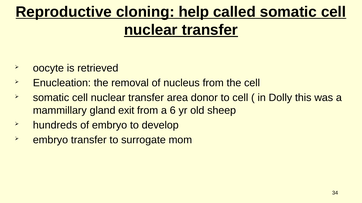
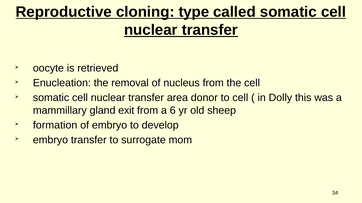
help: help -> type
hundreds: hundreds -> formation
